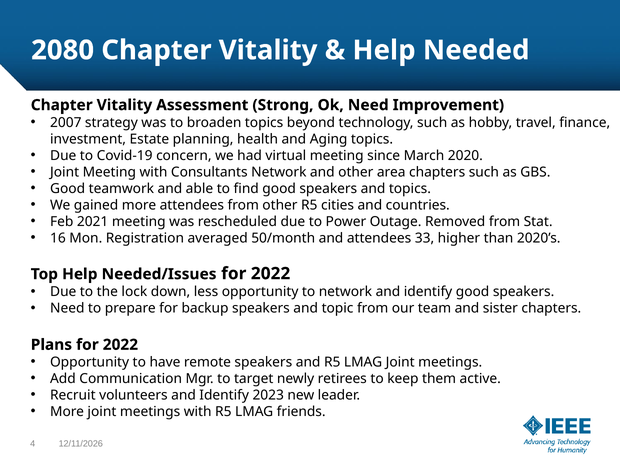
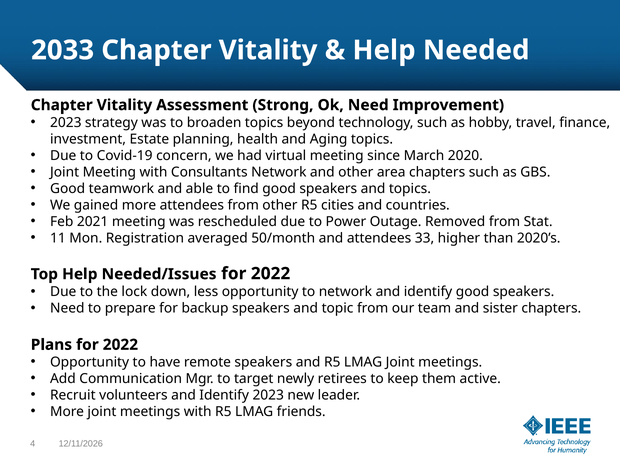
2080: 2080 -> 2033
2007 at (66, 123): 2007 -> 2023
16: 16 -> 11
